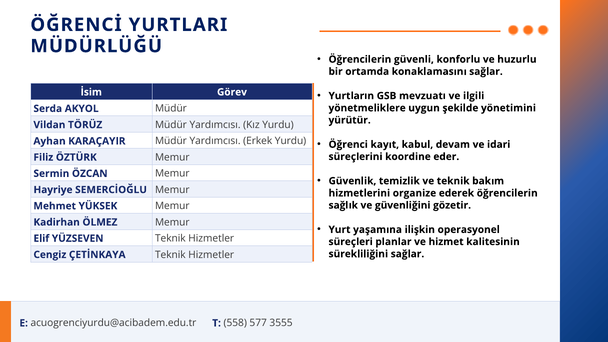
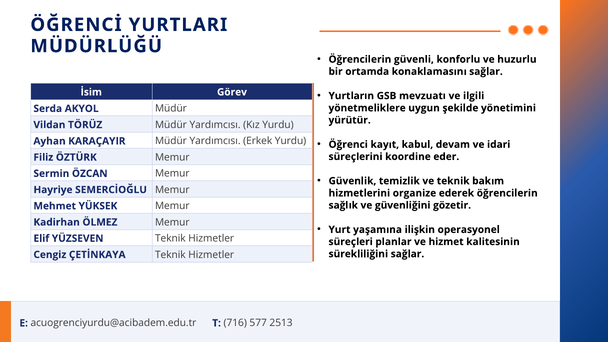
558: 558 -> 716
3555: 3555 -> 2513
